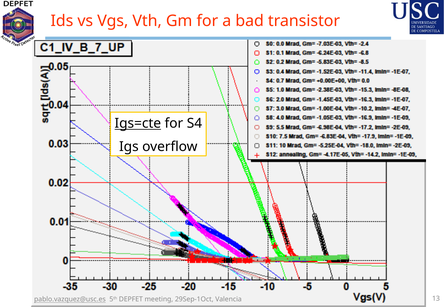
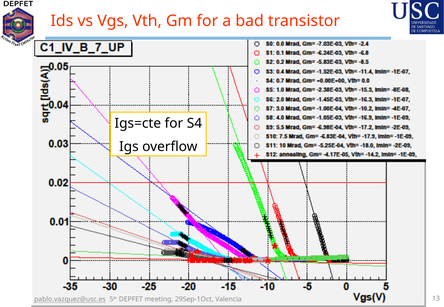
Igs=cte underline: present -> none
